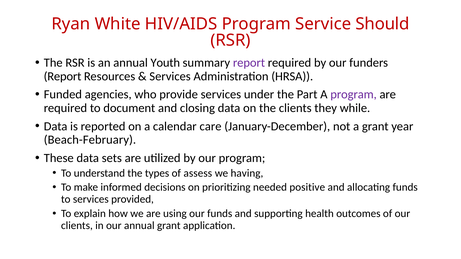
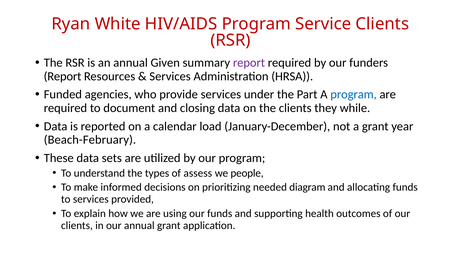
Service Should: Should -> Clients
Youth: Youth -> Given
program at (354, 95) colour: purple -> blue
care: care -> load
having: having -> people
positive: positive -> diagram
